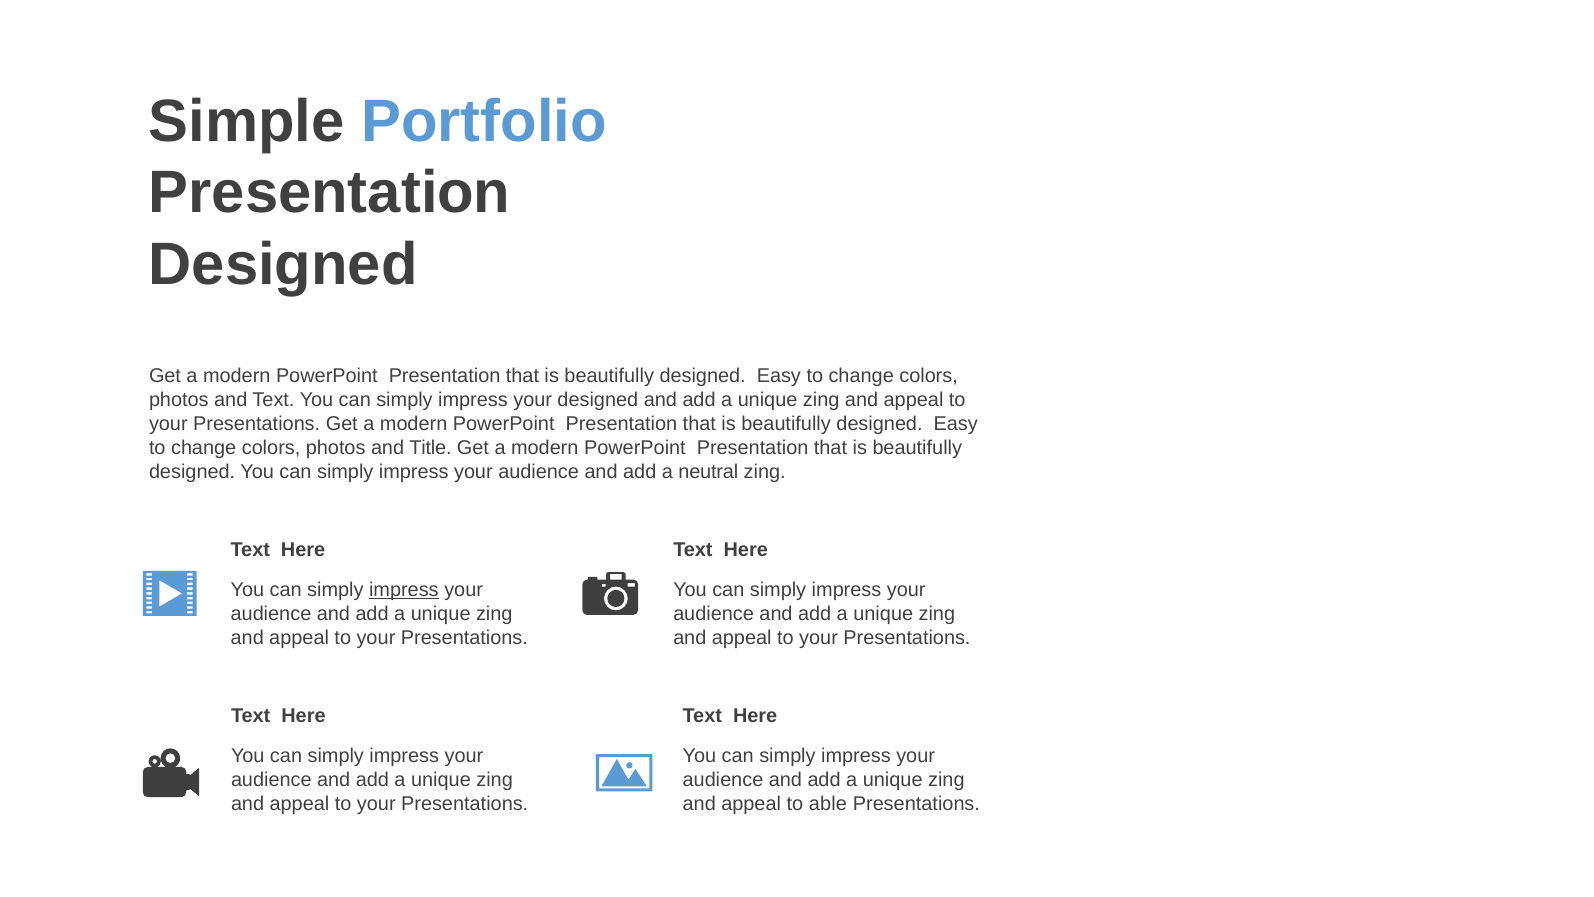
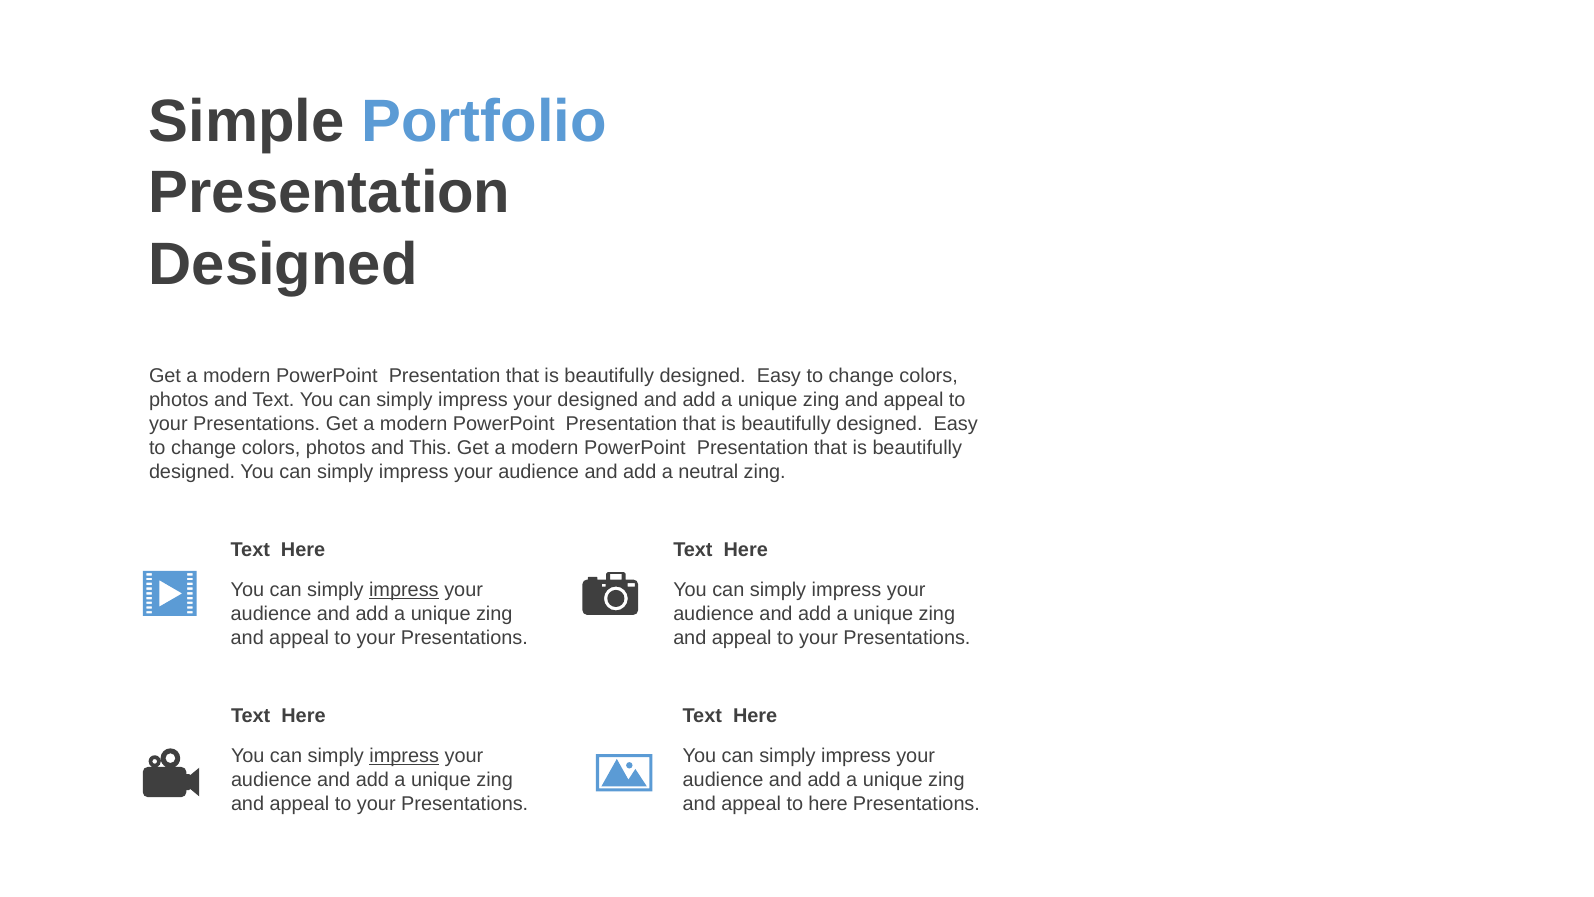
Title: Title -> This
impress at (404, 756) underline: none -> present
to able: able -> here
